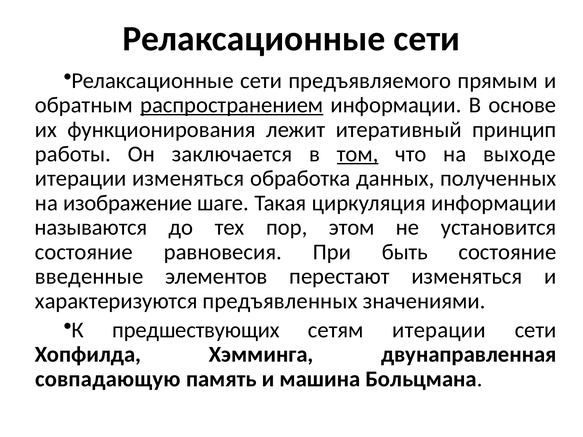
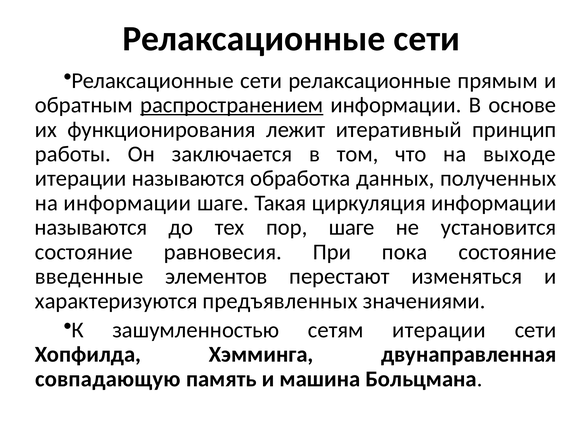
сети предъявляемого: предъявляемого -> релаксационные
том underline: present -> none
итерации изменяться: изменяться -> называются
на изображение: изображение -> информации
пор этом: этом -> шаге
быть: быть -> пока
предшествующих: предшествующих -> зашумленностью
